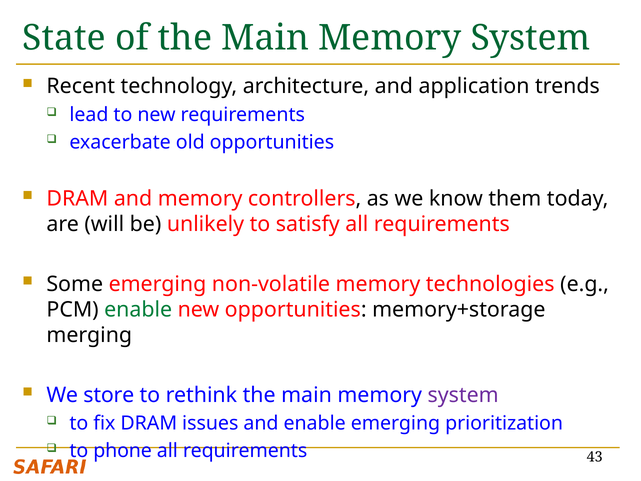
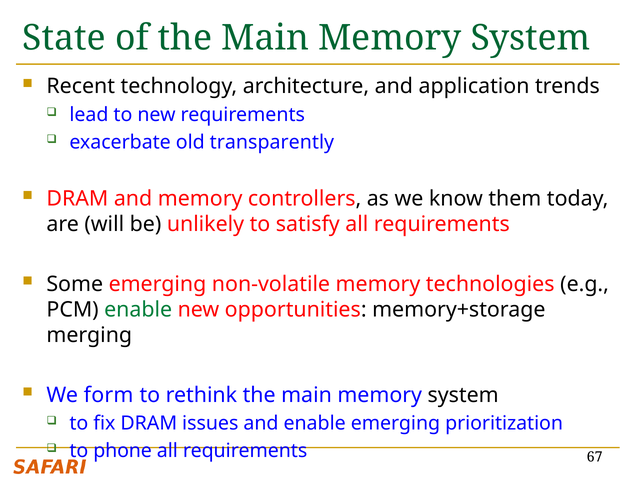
old opportunities: opportunities -> transparently
store: store -> form
system at (463, 395) colour: purple -> black
43: 43 -> 67
